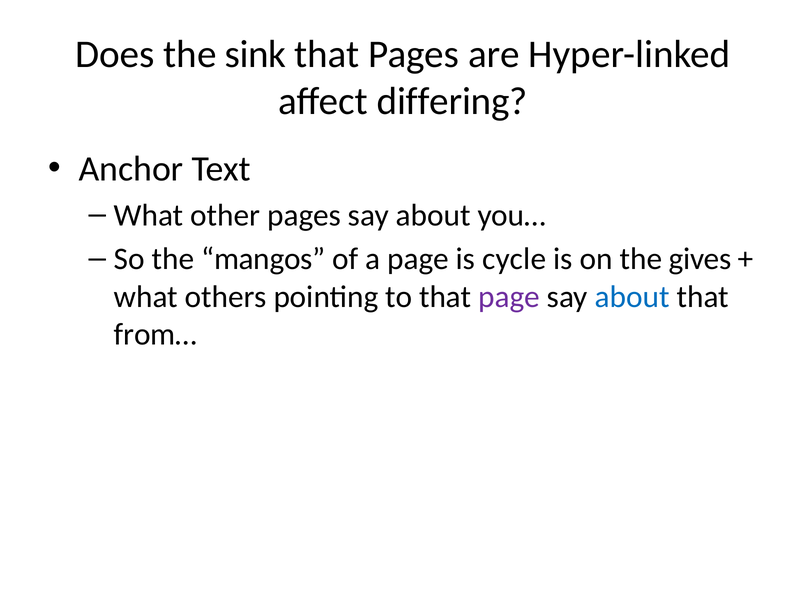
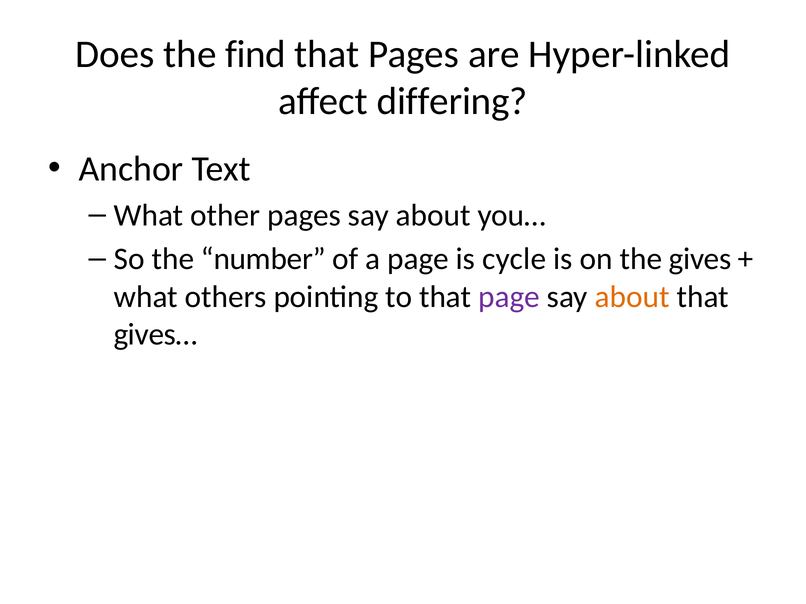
sink: sink -> find
mangos: mangos -> number
about at (632, 297) colour: blue -> orange
from…: from… -> gives…
